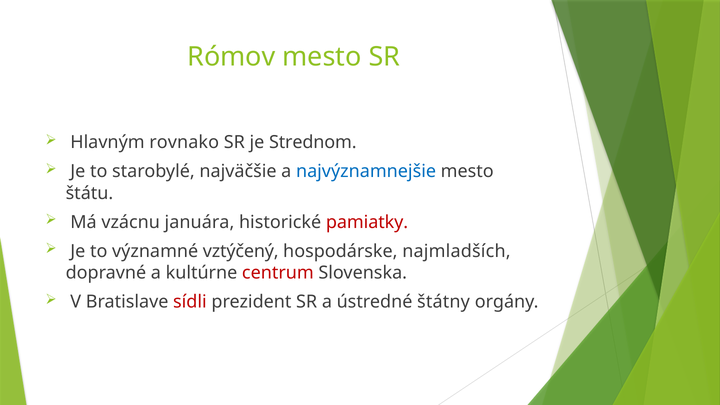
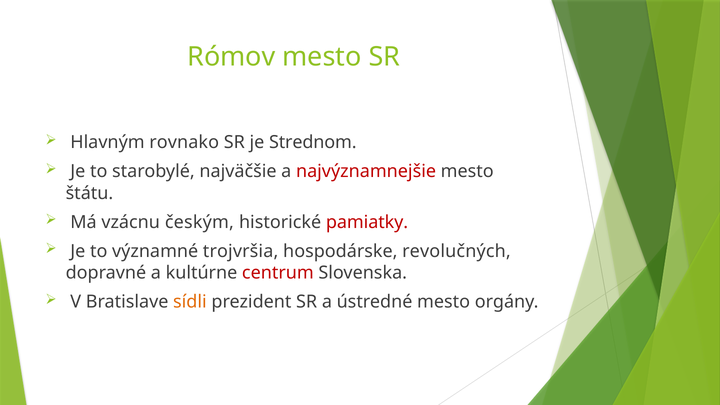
najvýznamnejšie colour: blue -> red
januára: januára -> českým
vztýčený: vztýčený -> trojvršia
najmladších: najmladších -> revolučných
sídli colour: red -> orange
ústredné štátny: štátny -> mesto
